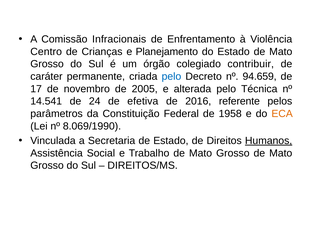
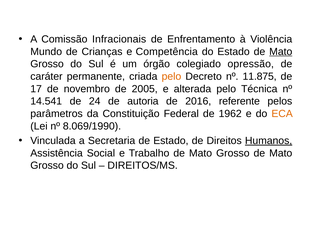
Centro: Centro -> Mundo
Planejamento: Planejamento -> Competência
Mato at (281, 52) underline: none -> present
contribuir: contribuir -> opressão
pelo at (171, 77) colour: blue -> orange
94.659: 94.659 -> 11.875
efetiva: efetiva -> autoria
1958: 1958 -> 1962
